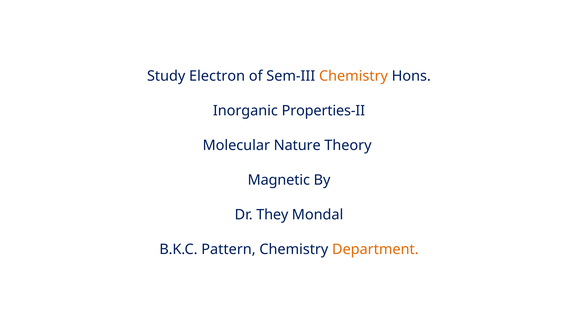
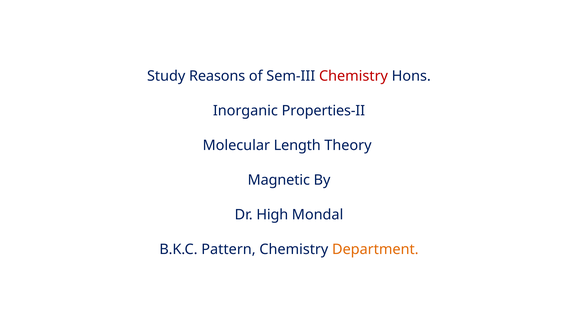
Electron: Electron -> Reasons
Chemistry at (353, 76) colour: orange -> red
Nature: Nature -> Length
They: They -> High
